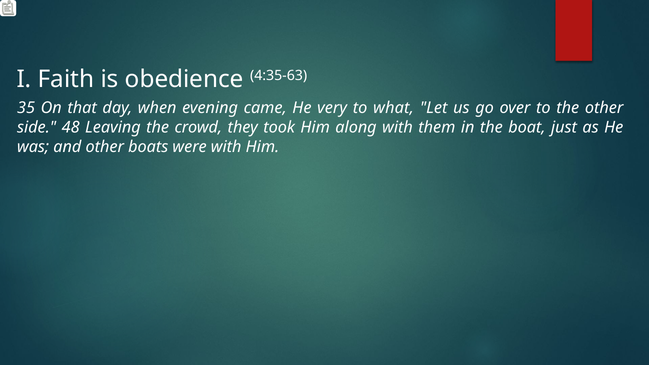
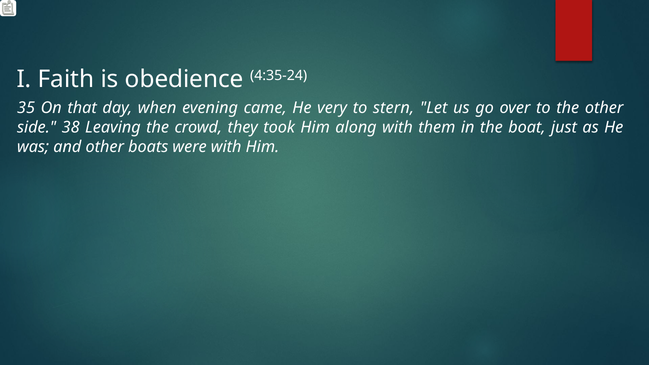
4:35-63: 4:35-63 -> 4:35-24
what: what -> stern
48: 48 -> 38
